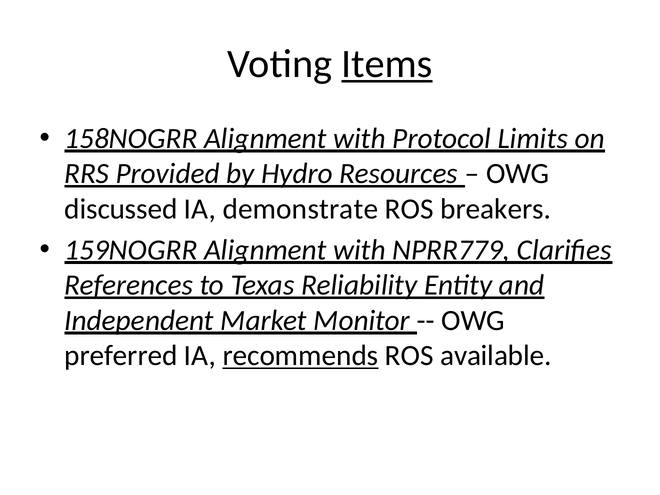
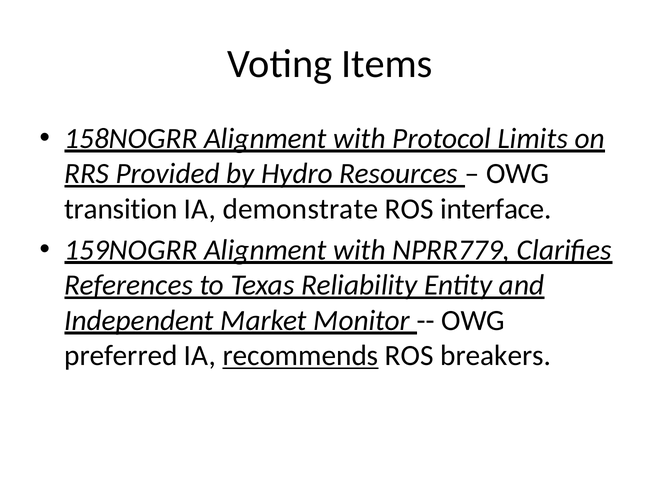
Items underline: present -> none
discussed: discussed -> transition
breakers: breakers -> interface
available: available -> breakers
